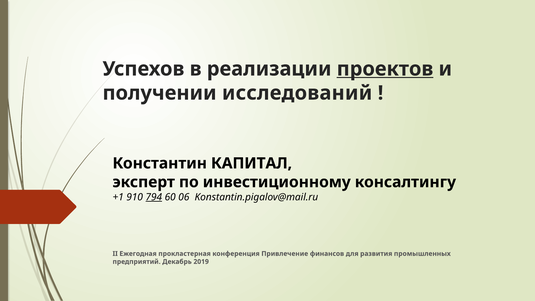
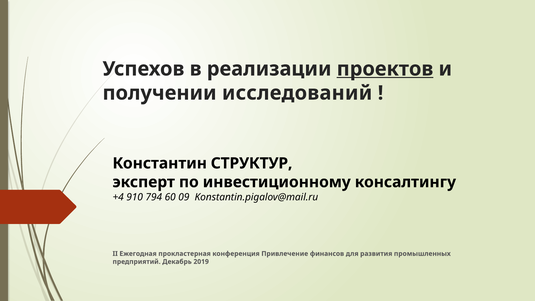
КАПИТАЛ: КАПИТАЛ -> СТРУКТУР
+1: +1 -> +4
794 underline: present -> none
06: 06 -> 09
